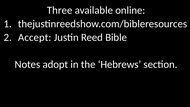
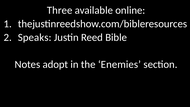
Accept: Accept -> Speaks
Hebrews: Hebrews -> Enemies
